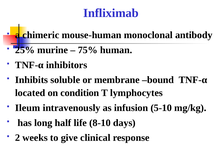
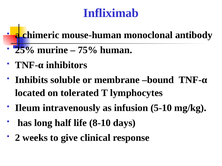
condition: condition -> tolerated
